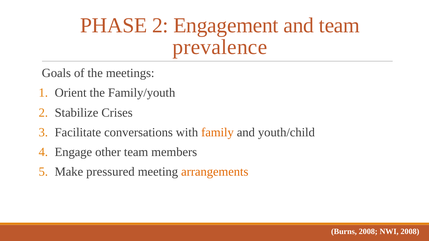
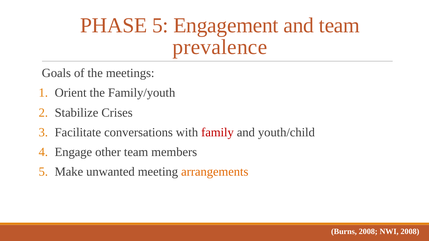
PHASE 2: 2 -> 5
family colour: orange -> red
pressured: pressured -> unwanted
